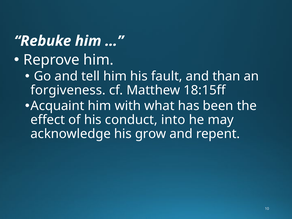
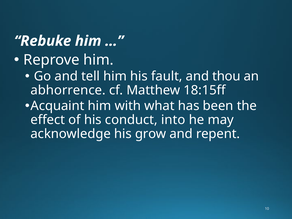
than: than -> thou
forgiveness: forgiveness -> abhorrence
